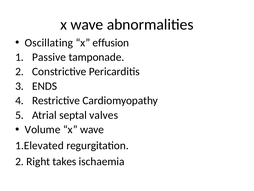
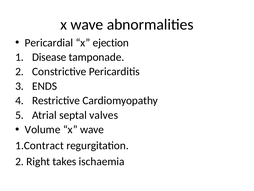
Oscillating: Oscillating -> Pericardial
effusion: effusion -> ejection
Passive: Passive -> Disease
1.Elevated: 1.Elevated -> 1.Contract
